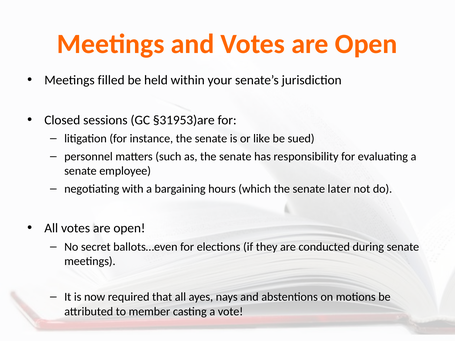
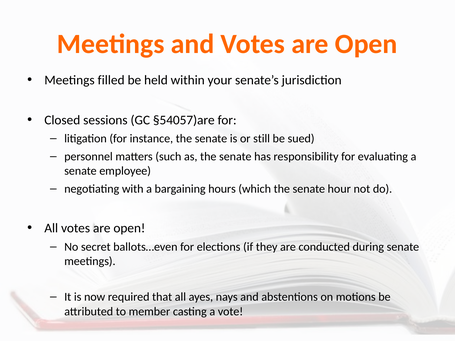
§31953)are: §31953)are -> §54057)are
like: like -> still
later: later -> hour
